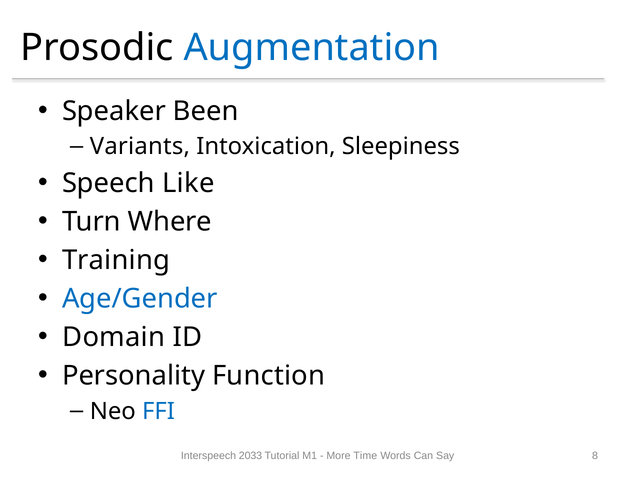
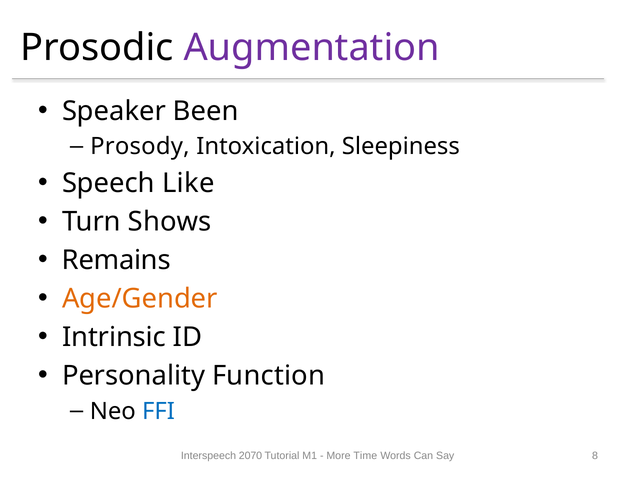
Augmentation colour: blue -> purple
Variants: Variants -> Prosody
Where: Where -> Shows
Training: Training -> Remains
Age/Gender colour: blue -> orange
Domain: Domain -> Intrinsic
2033: 2033 -> 2070
